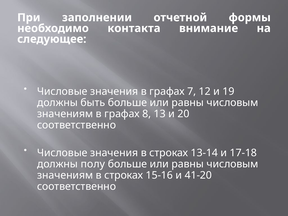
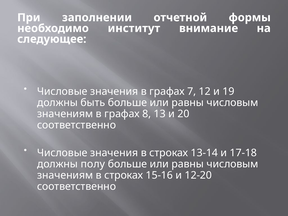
контакта: контакта -> институт
41-20: 41-20 -> 12-20
